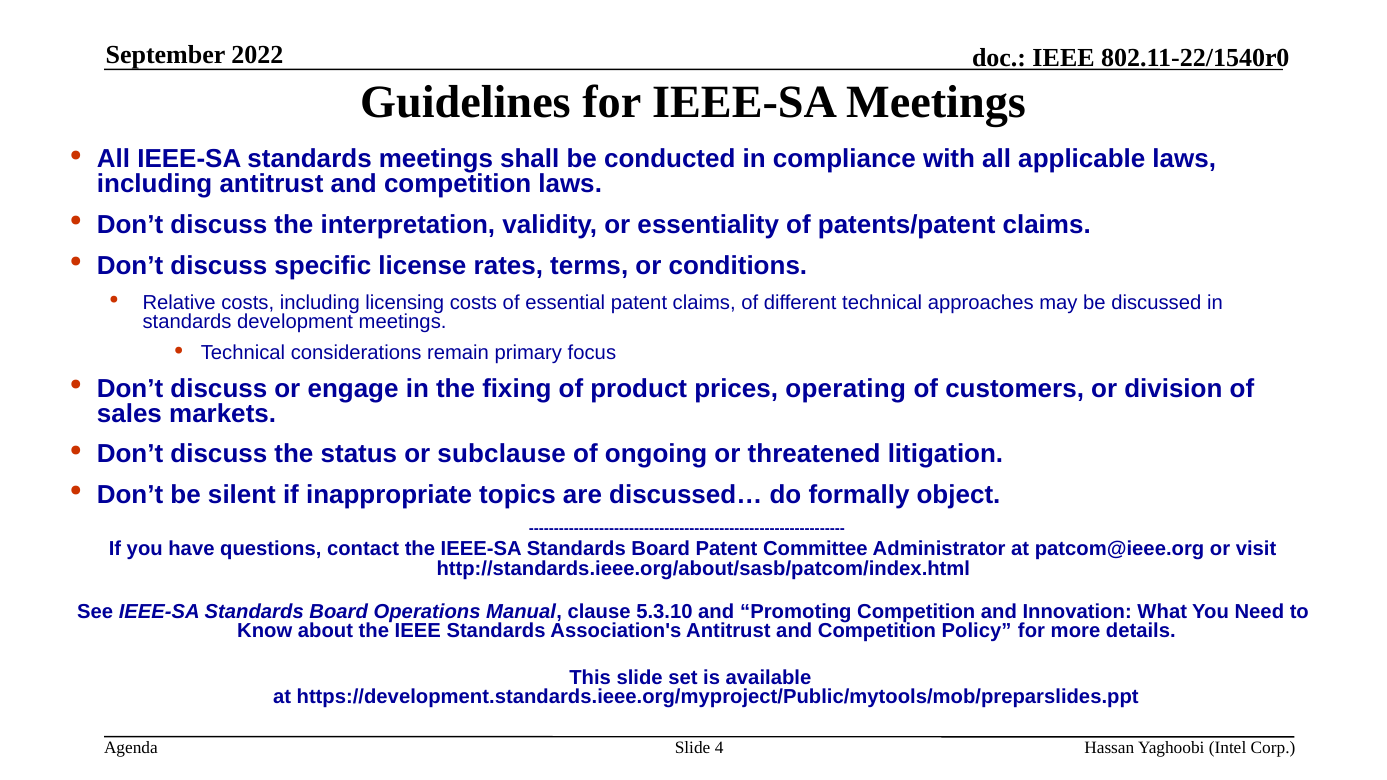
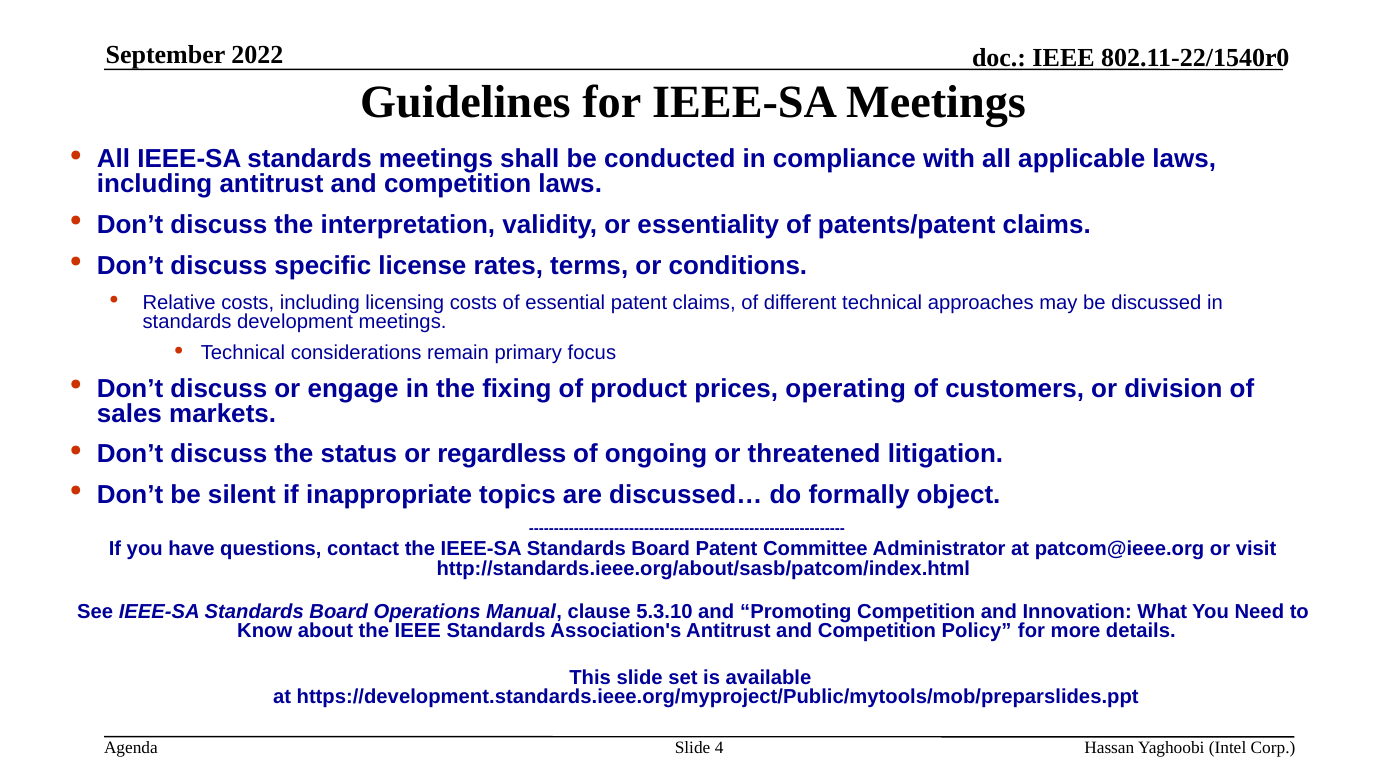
subclause: subclause -> regardless
